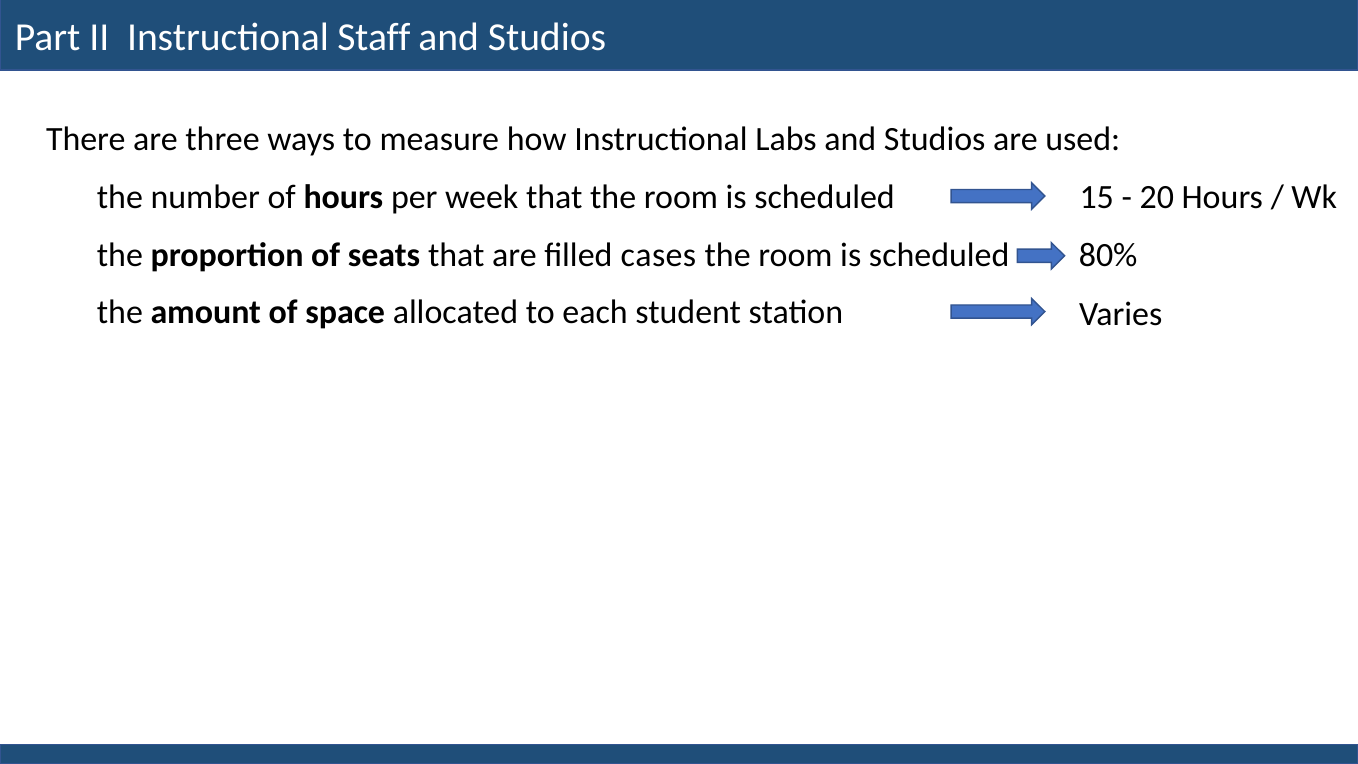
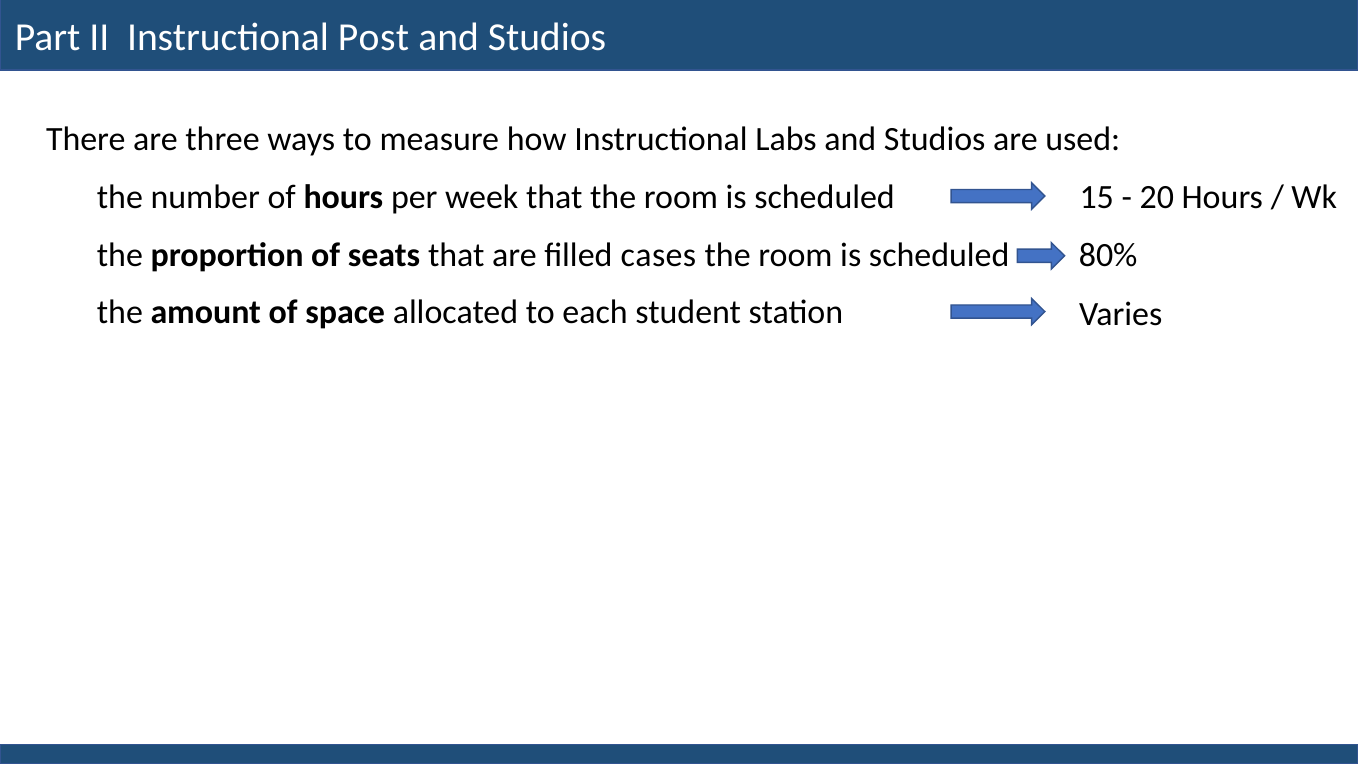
Staff: Staff -> Post
